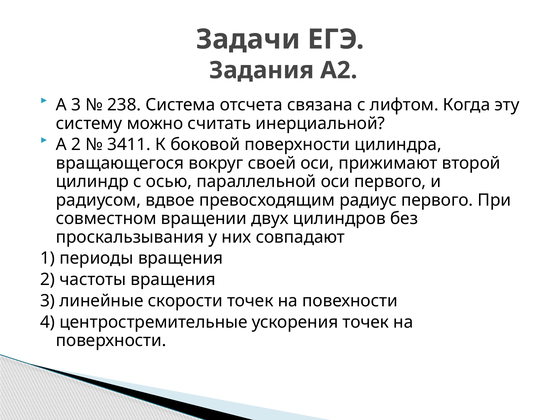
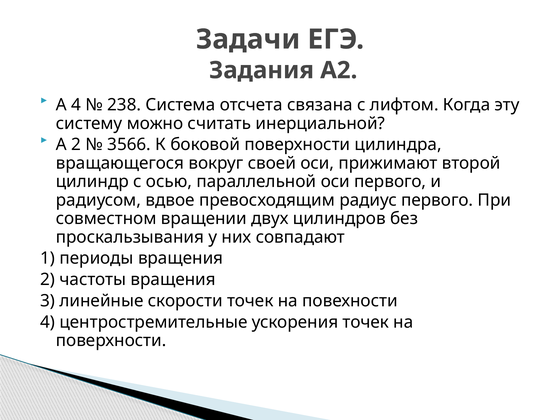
A 3: 3 -> 4
3411: 3411 -> 3566
